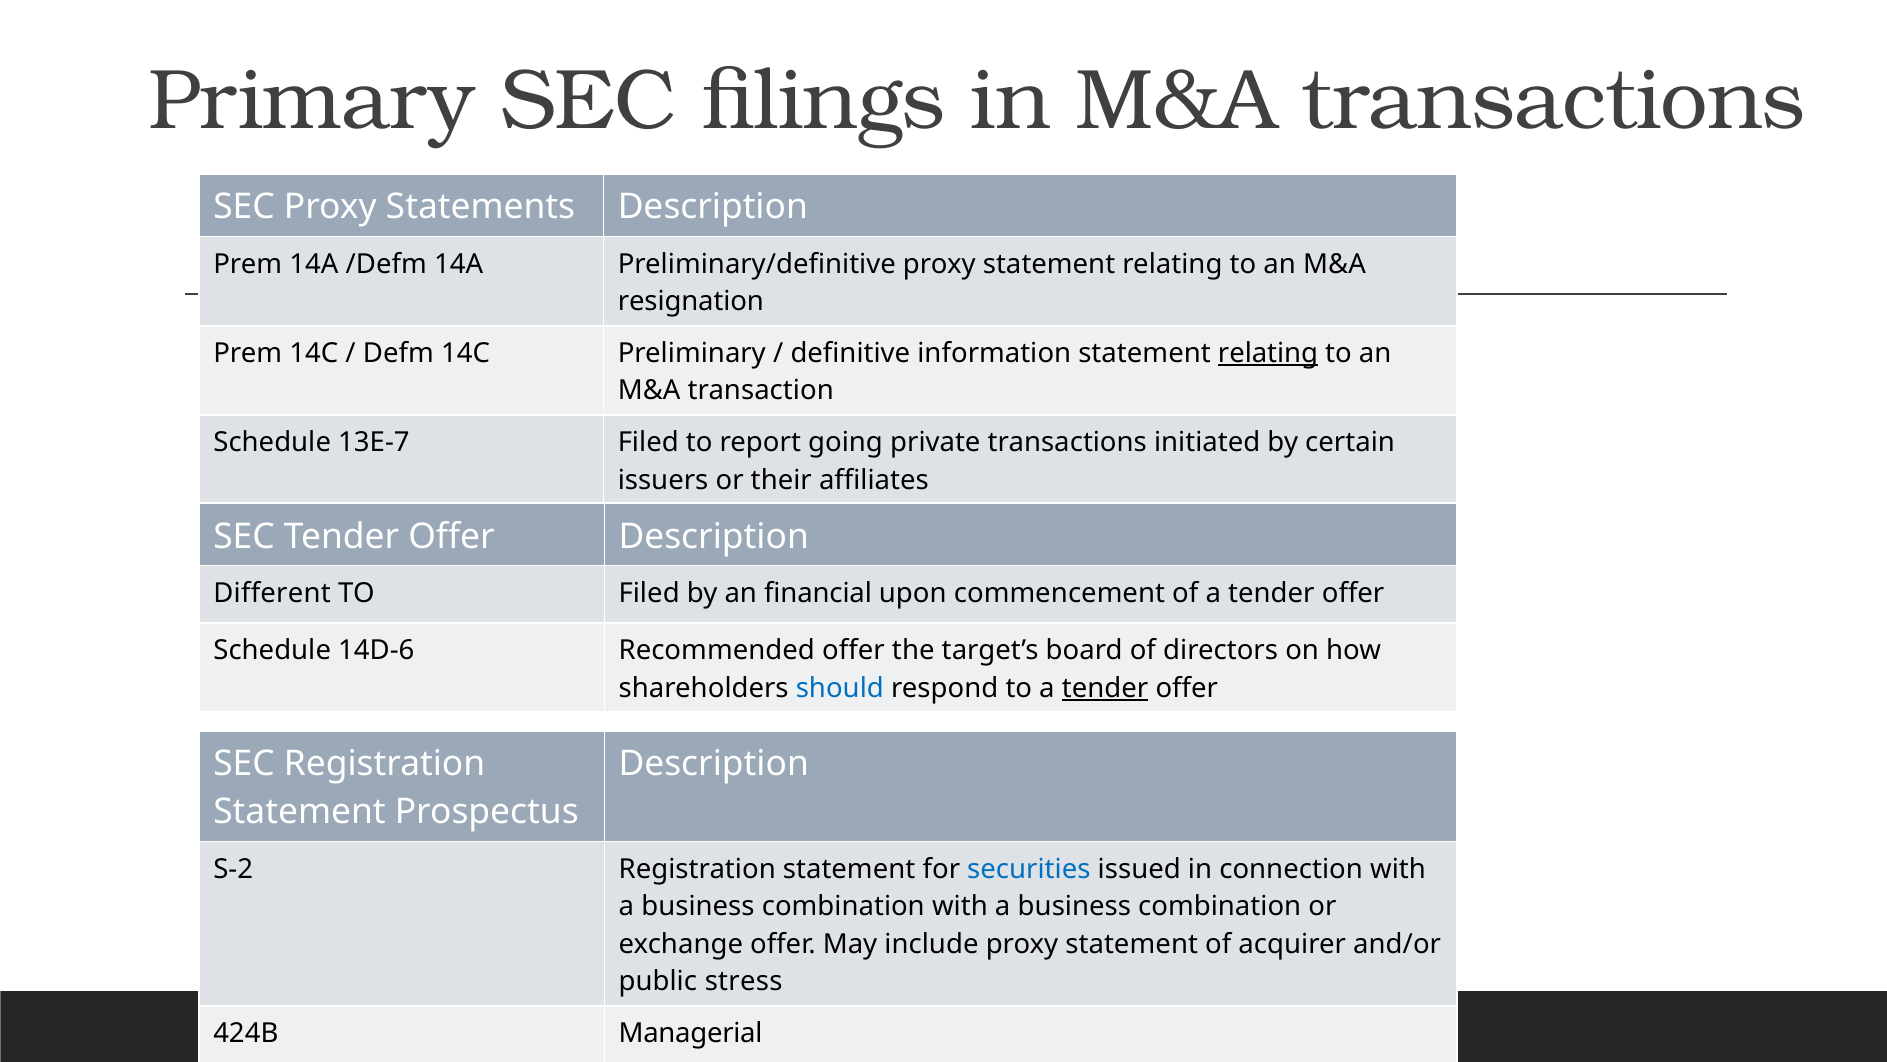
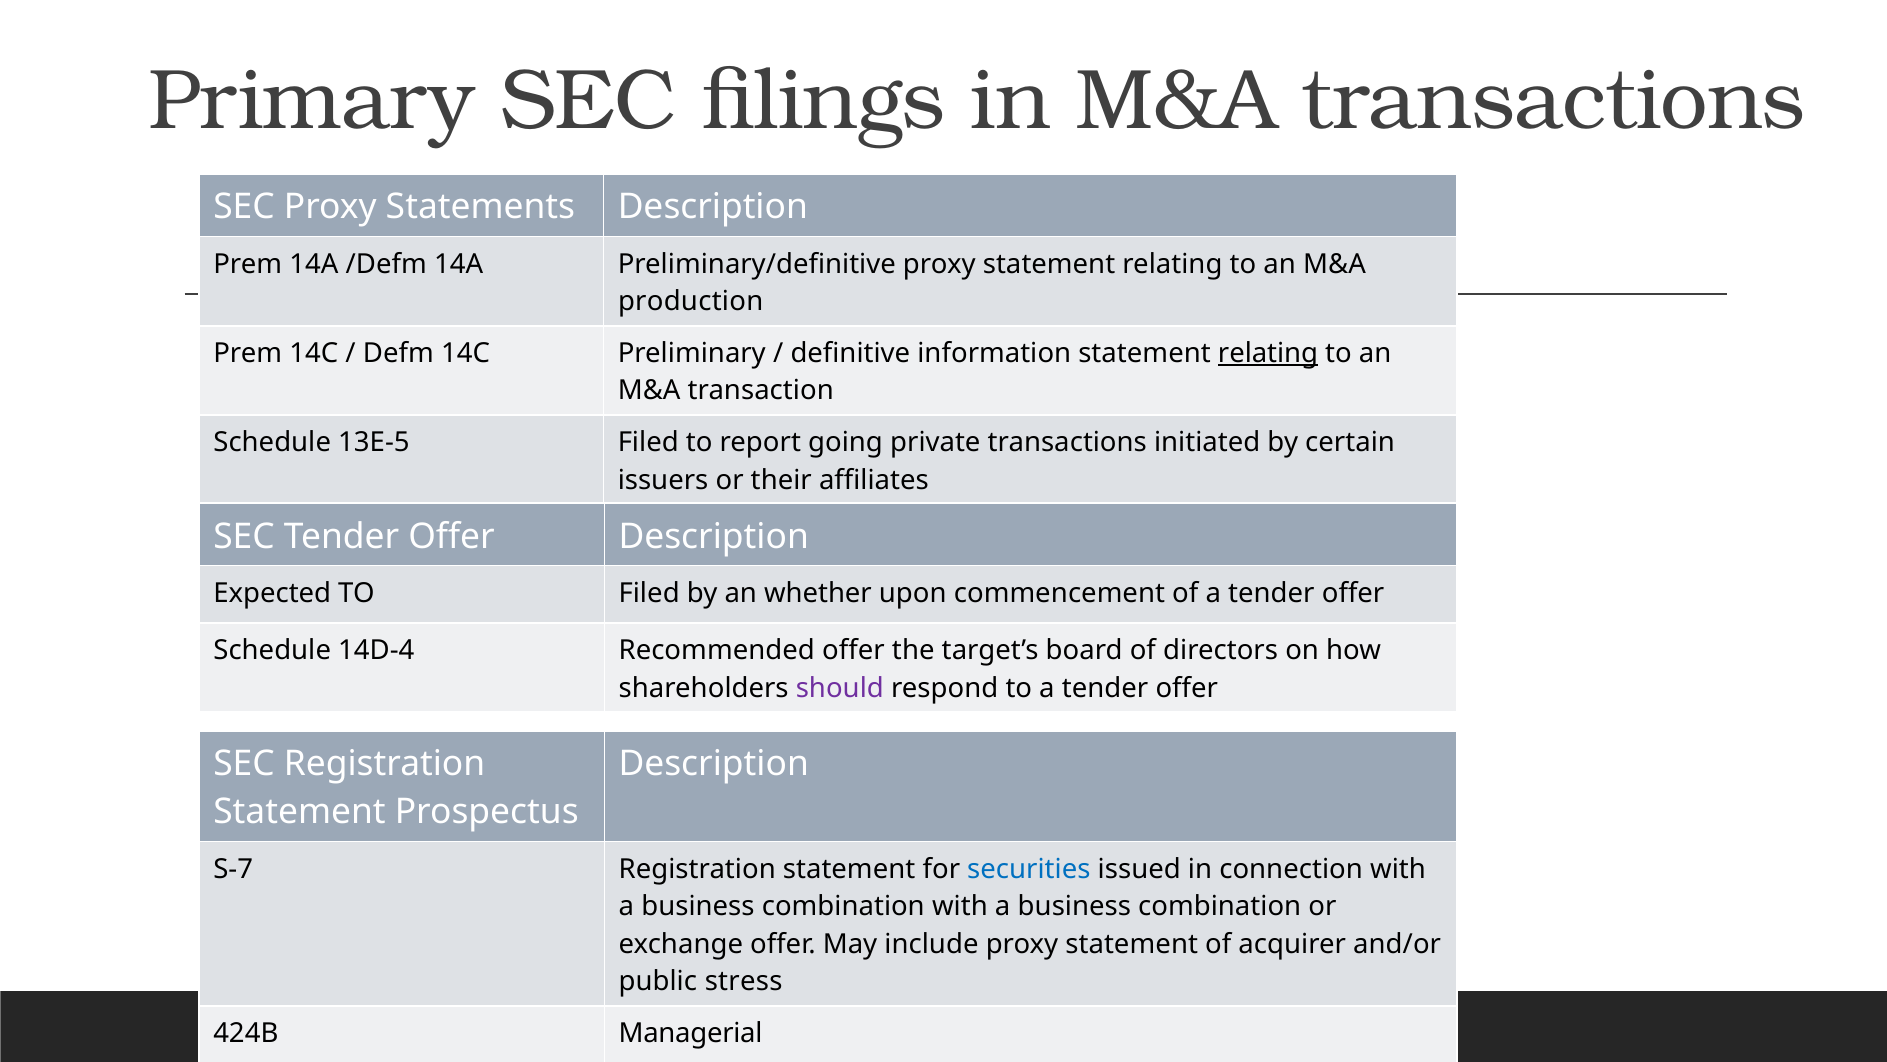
resignation: resignation -> production
13E-7: 13E-7 -> 13E-5
Different: Different -> Expected
financial: financial -> whether
14D-6: 14D-6 -> 14D-4
should colour: blue -> purple
tender at (1105, 688) underline: present -> none
S-2: S-2 -> S-7
